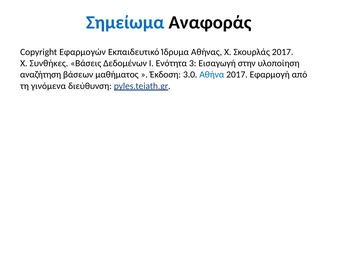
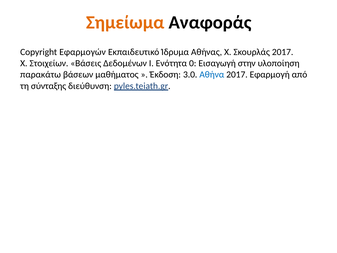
Σημείωμα colour: blue -> orange
Συνθήκες: Συνθήκες -> Στοιχείων
3: 3 -> 0
αναζήτηση: αναζήτηση -> παρακάτω
γινόμενα: γινόμενα -> σύνταξης
